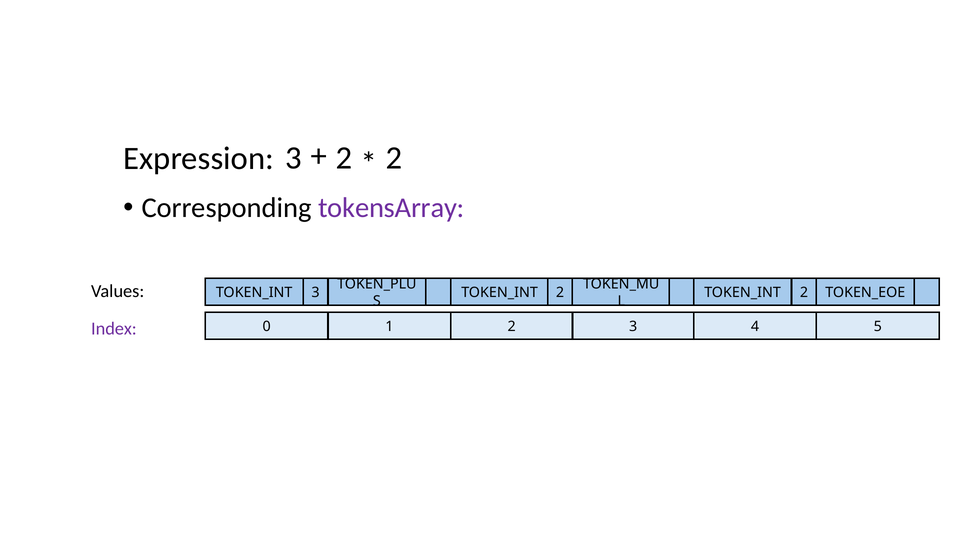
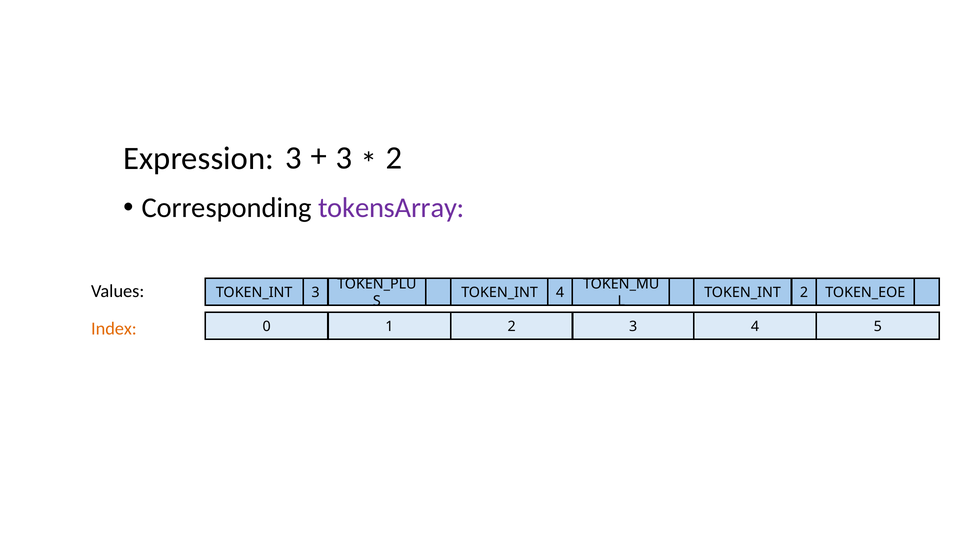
2 at (344, 158): 2 -> 3
2 at (560, 293): 2 -> 4
Index colour: purple -> orange
